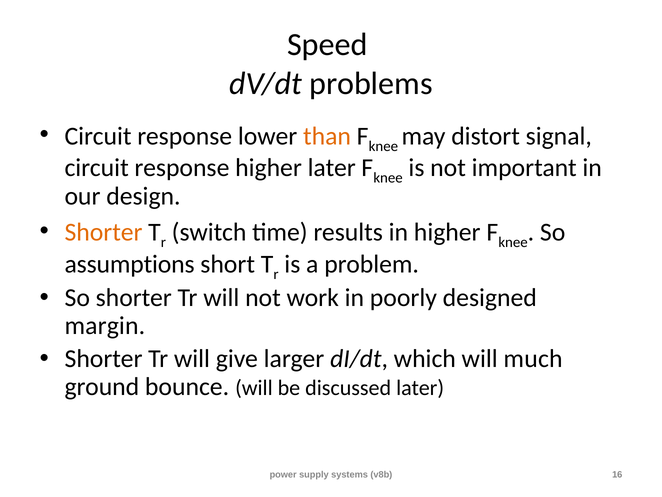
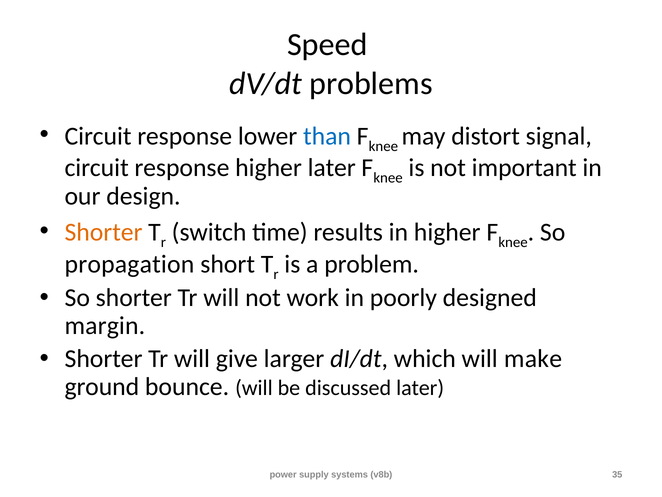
than colour: orange -> blue
assumptions: assumptions -> propagation
much: much -> make
16: 16 -> 35
